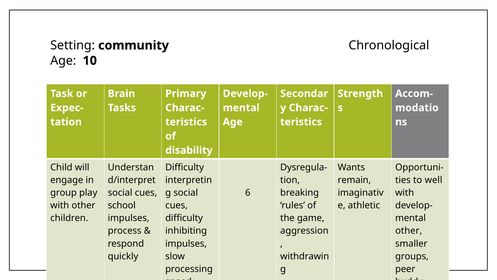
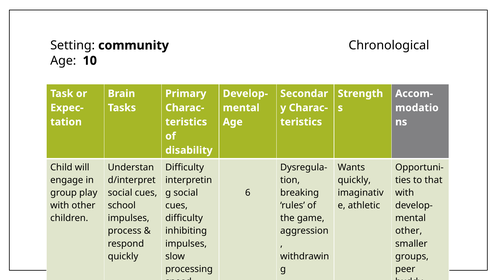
remain at (354, 180): remain -> quickly
well: well -> that
